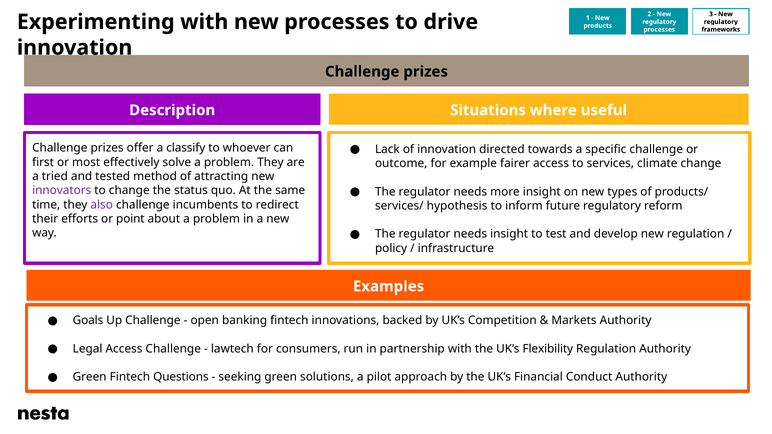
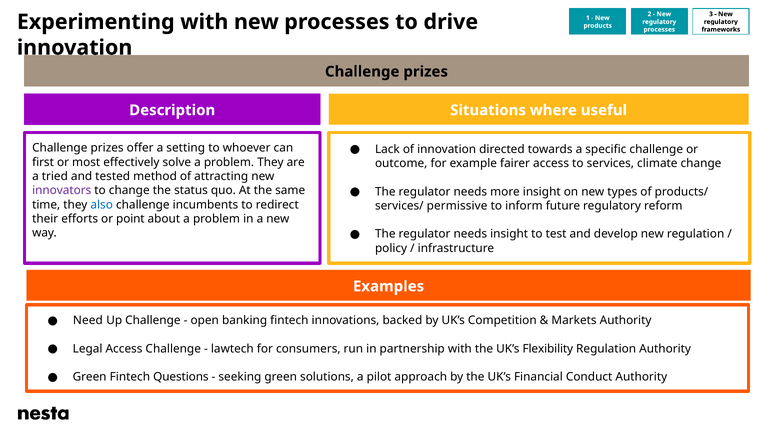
classify: classify -> setting
also colour: purple -> blue
hypothesis: hypothesis -> permissive
Goals: Goals -> Need
